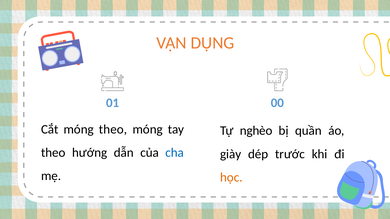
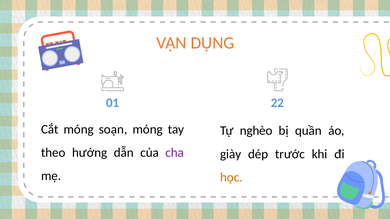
00: 00 -> 22
móng theo: theo -> soạn
cha colour: blue -> purple
